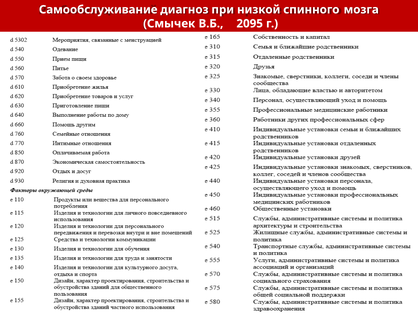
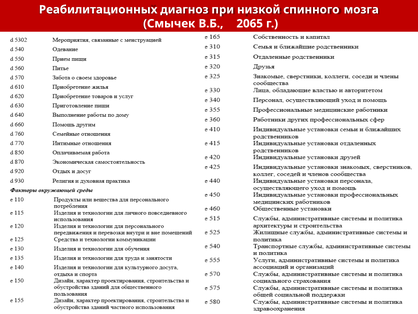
Самообслуживание: Самообслуживание -> Реабилитационных
2095: 2095 -> 2065
